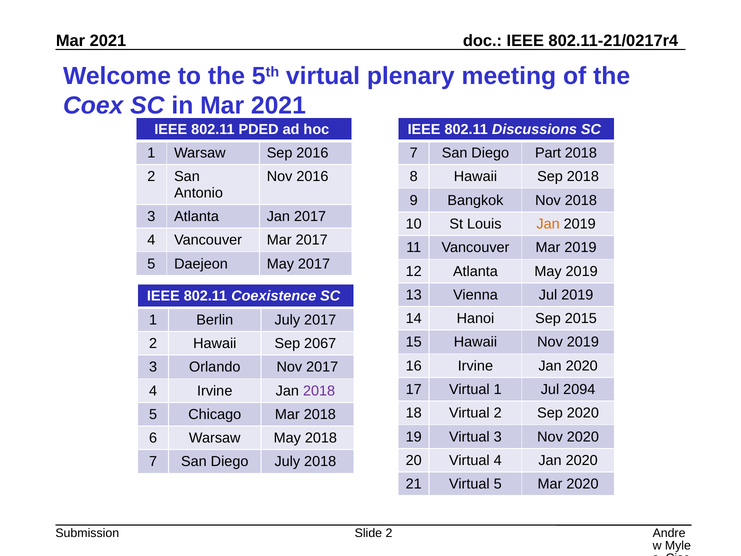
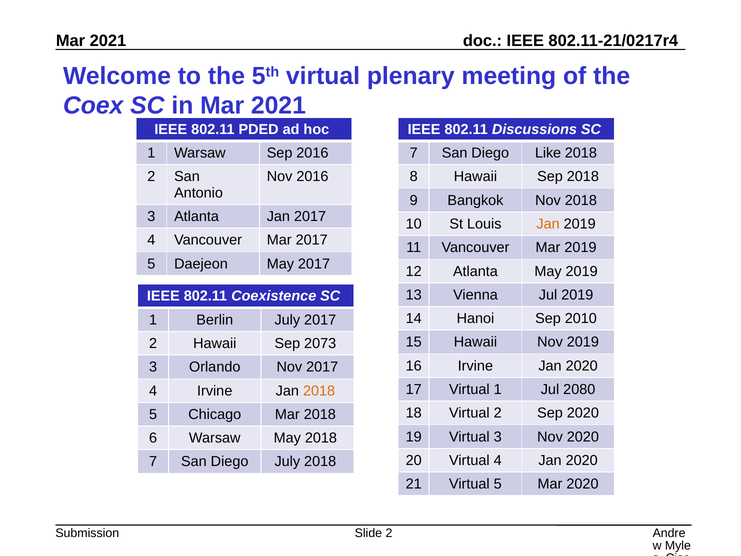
Part: Part -> Like
2015: 2015 -> 2010
2067: 2067 -> 2073
2094: 2094 -> 2080
2018 at (319, 391) colour: purple -> orange
